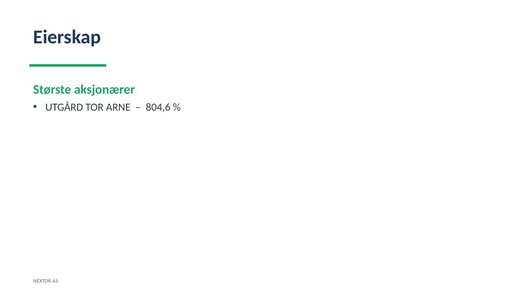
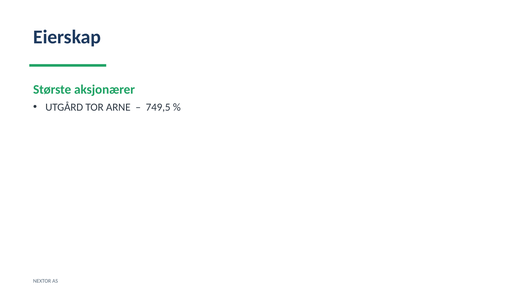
804,6: 804,6 -> 749,5
